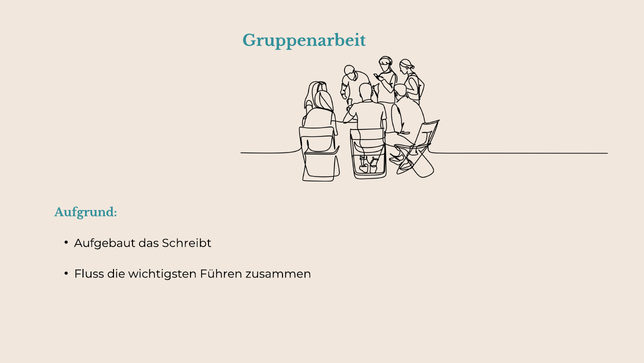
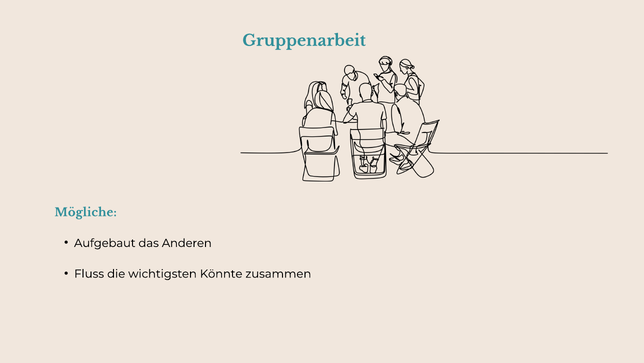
Aufgrund: Aufgrund -> Mögliche
Schreibt: Schreibt -> Anderen
Führen: Führen -> Könnte
